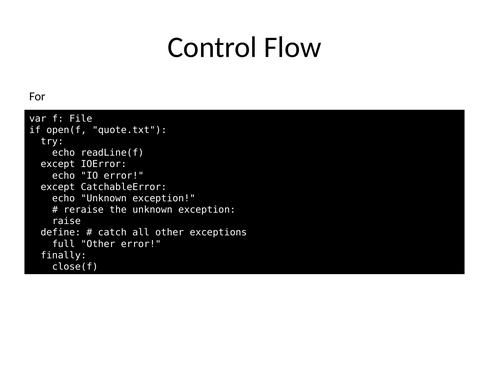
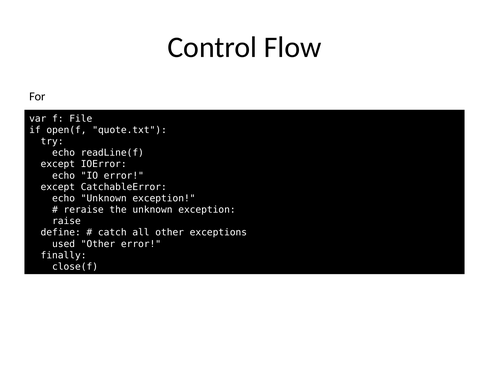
full: full -> used
